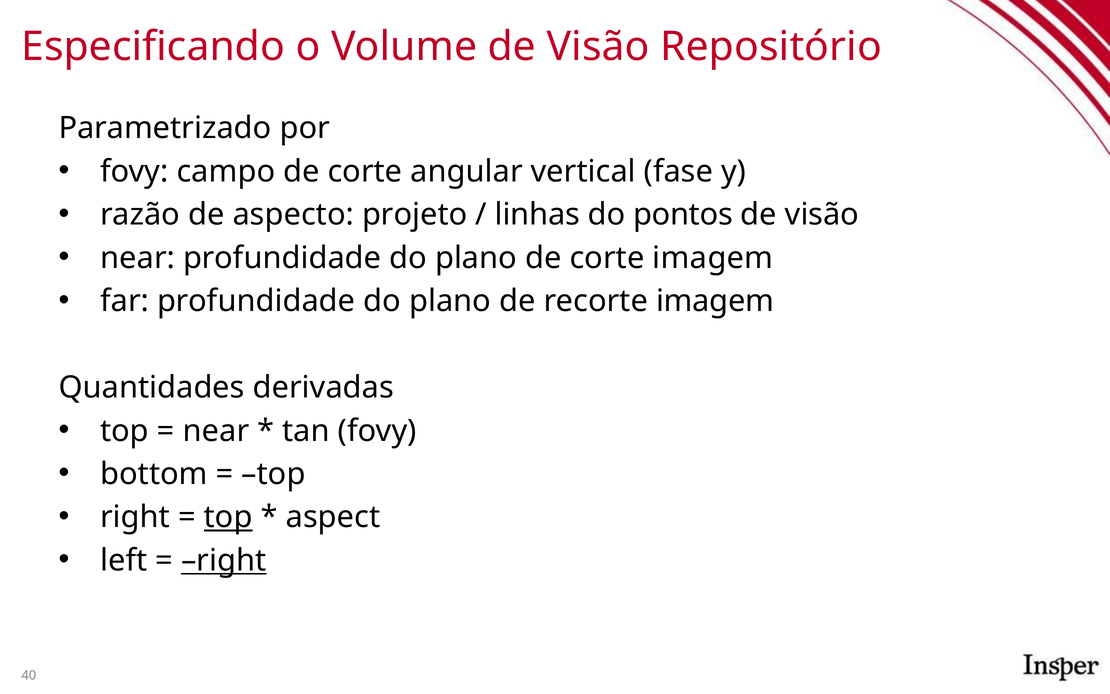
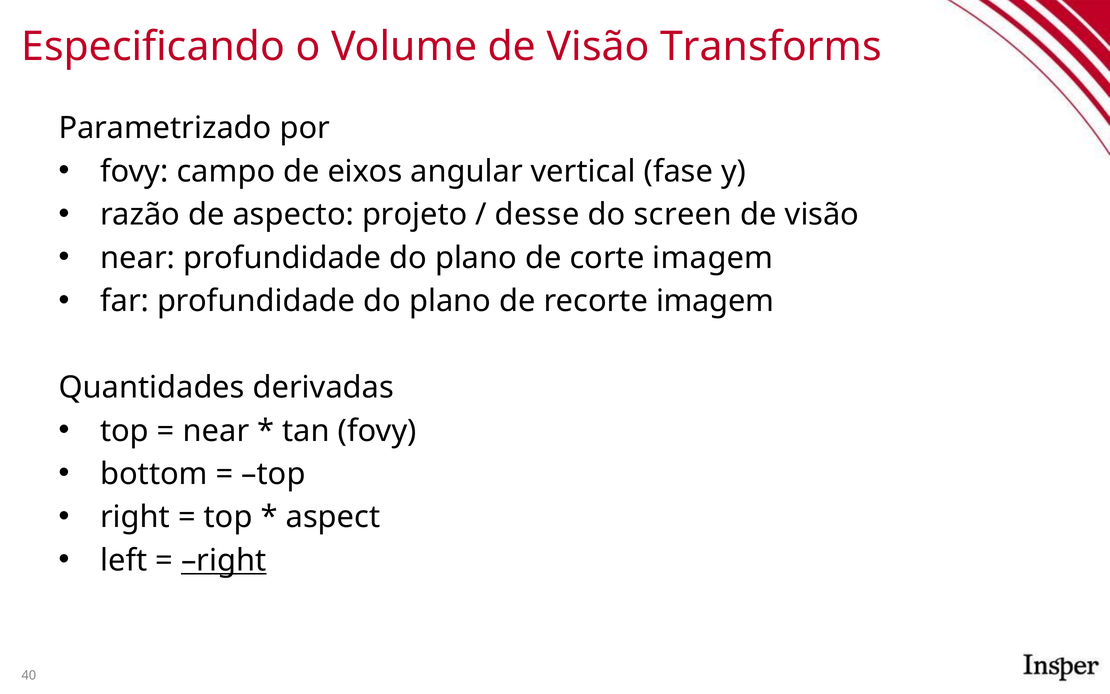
Repositório: Repositório -> Transforms
campo de corte: corte -> eixos
linhas: linhas -> desse
pontos: pontos -> screen
top at (228, 517) underline: present -> none
